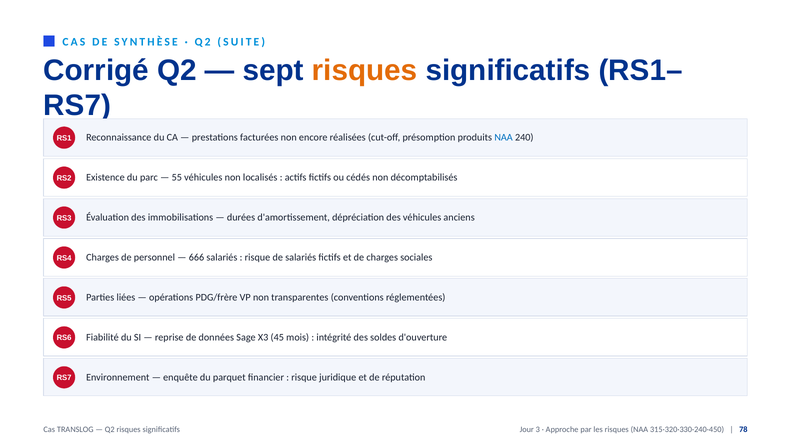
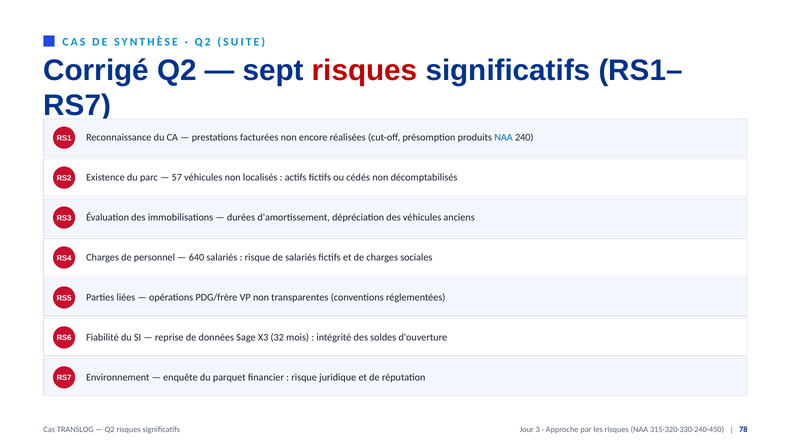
risques at (365, 70) colour: orange -> red
55: 55 -> 57
666: 666 -> 640
45: 45 -> 32
